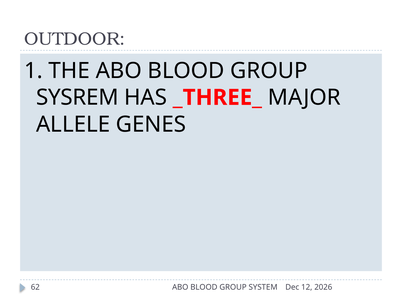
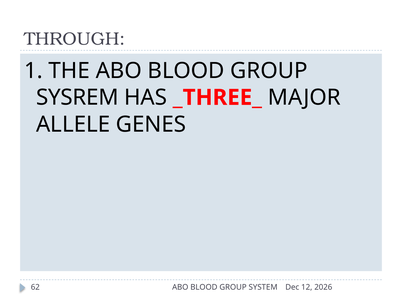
OUTDOOR: OUTDOOR -> THROUGH
